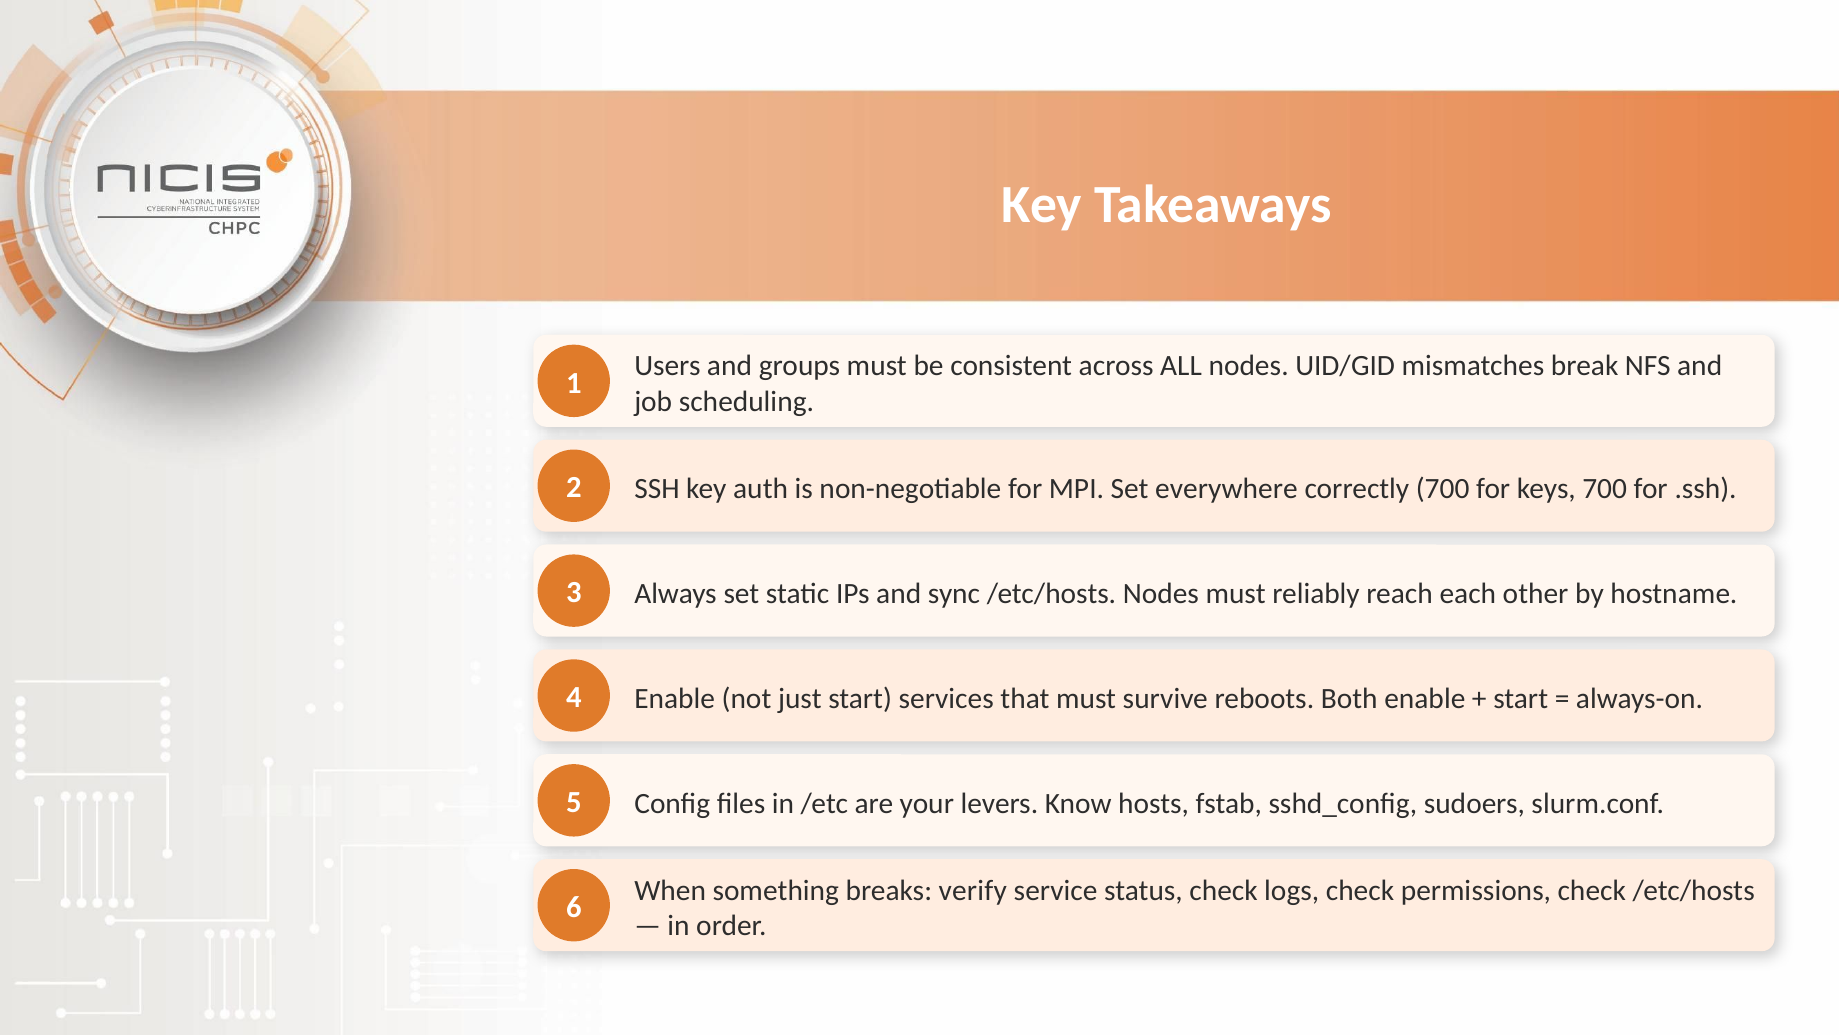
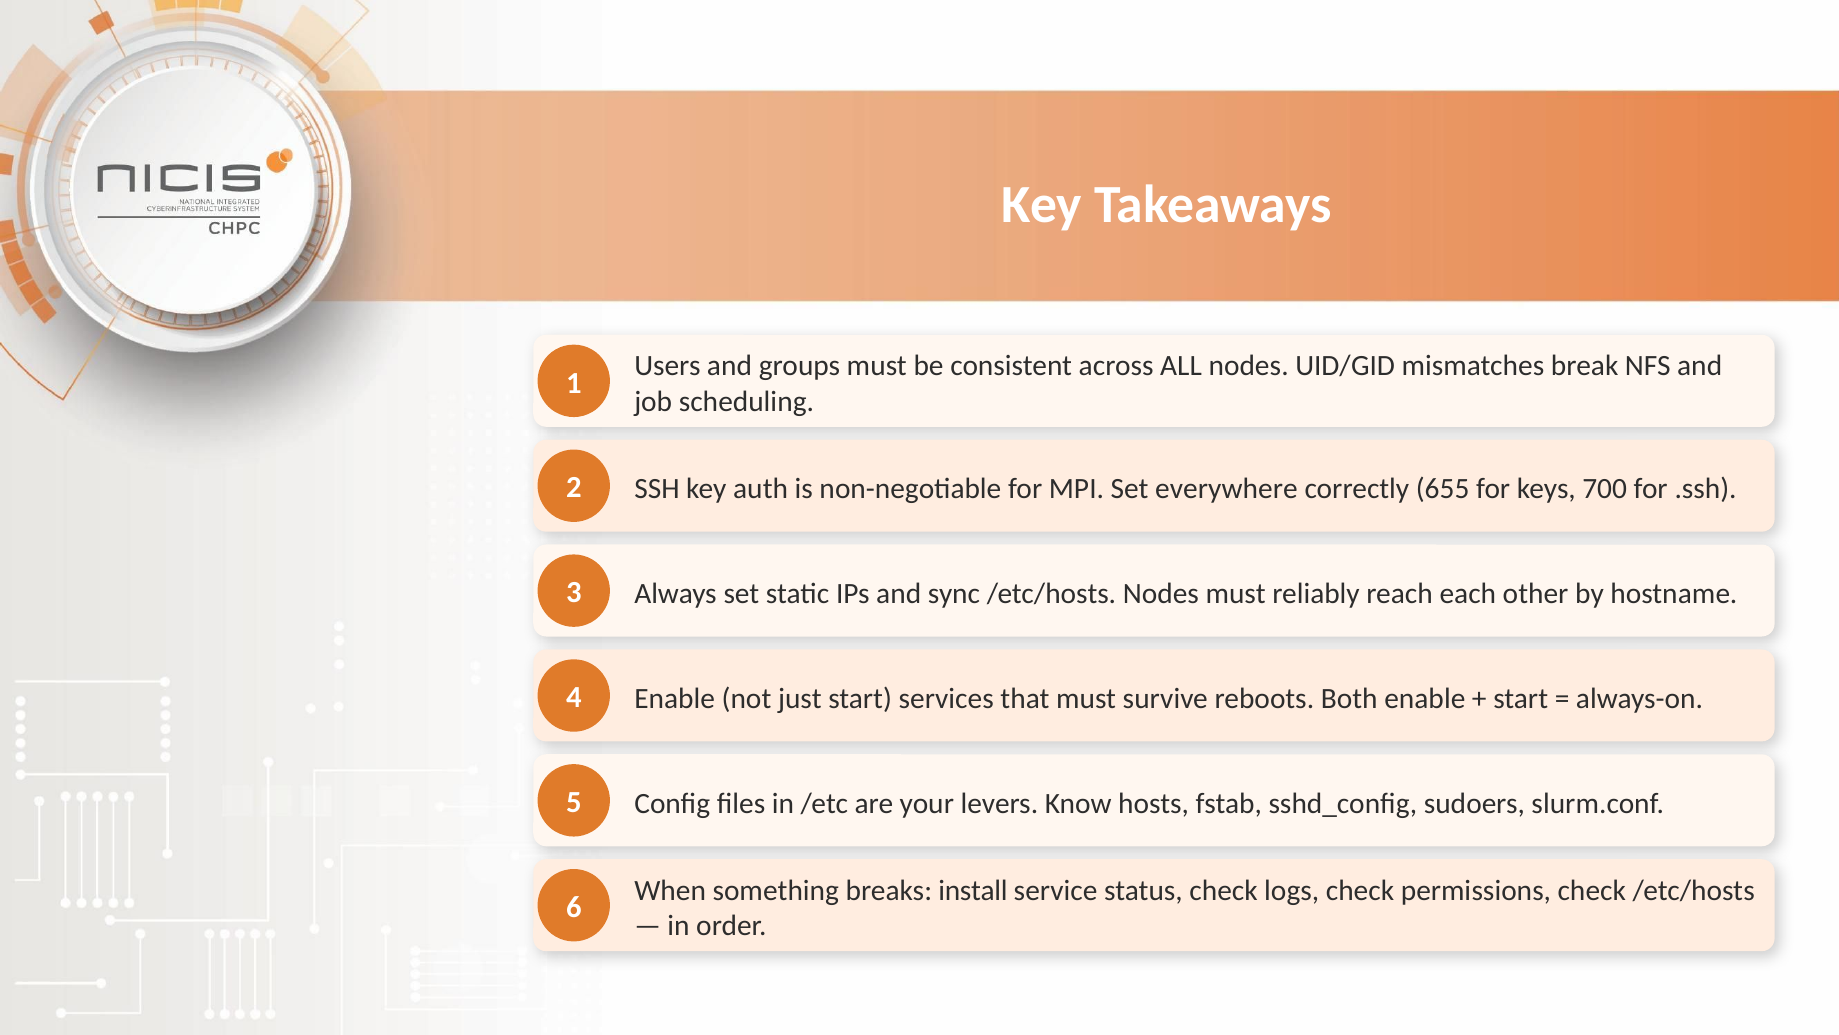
correctly 700: 700 -> 655
verify: verify -> install
